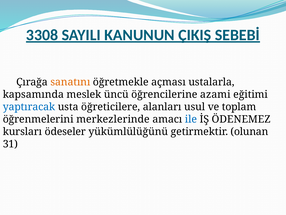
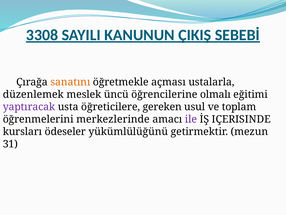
kapsamında: kapsamında -> düzenlemek
azami: azami -> olmalı
yaptıracak colour: blue -> purple
alanları: alanları -> gereken
ile colour: blue -> purple
ÖDENEMEZ: ÖDENEMEZ -> IÇERISINDE
olunan: olunan -> mezun
